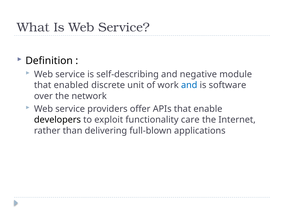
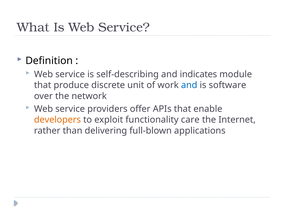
negative: negative -> indicates
enabled: enabled -> produce
developers colour: black -> orange
